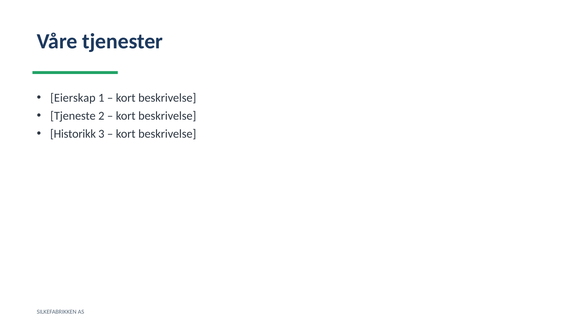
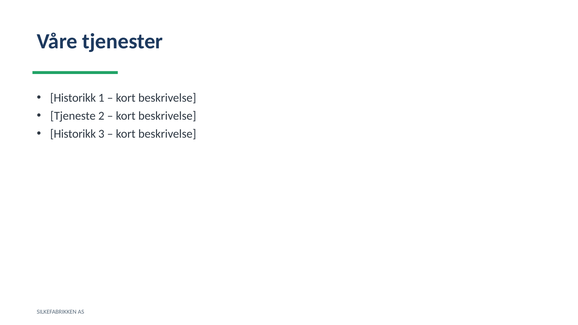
Eierskap at (73, 98): Eierskap -> Historikk
